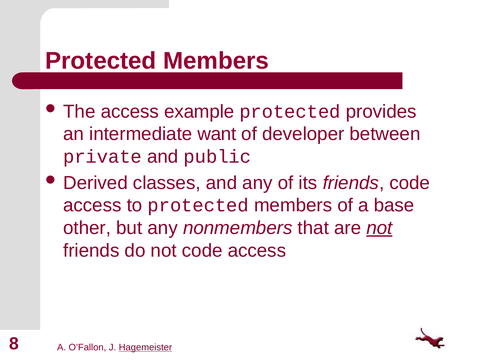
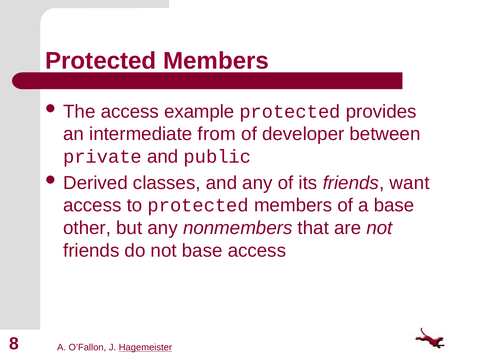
want: want -> from
friends code: code -> want
not at (379, 228) underline: present -> none
not code: code -> base
